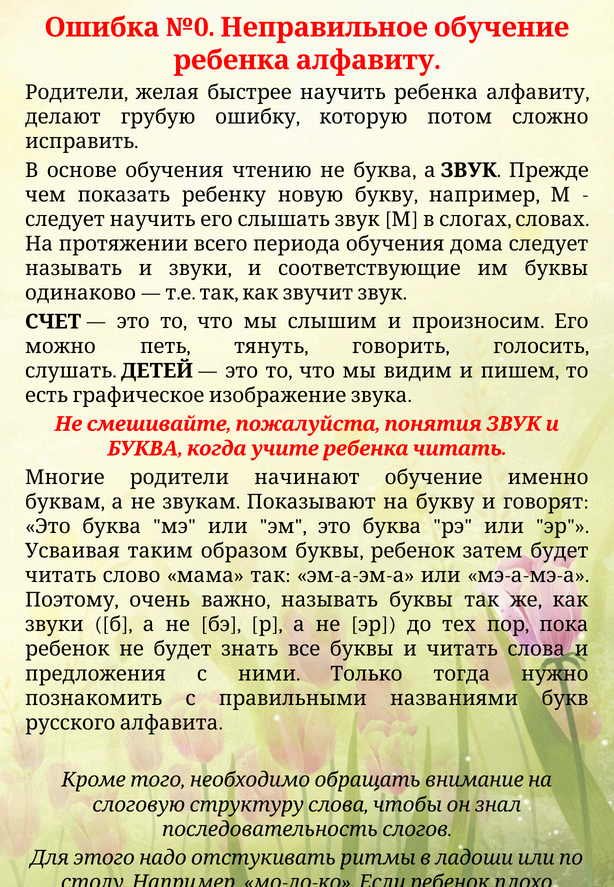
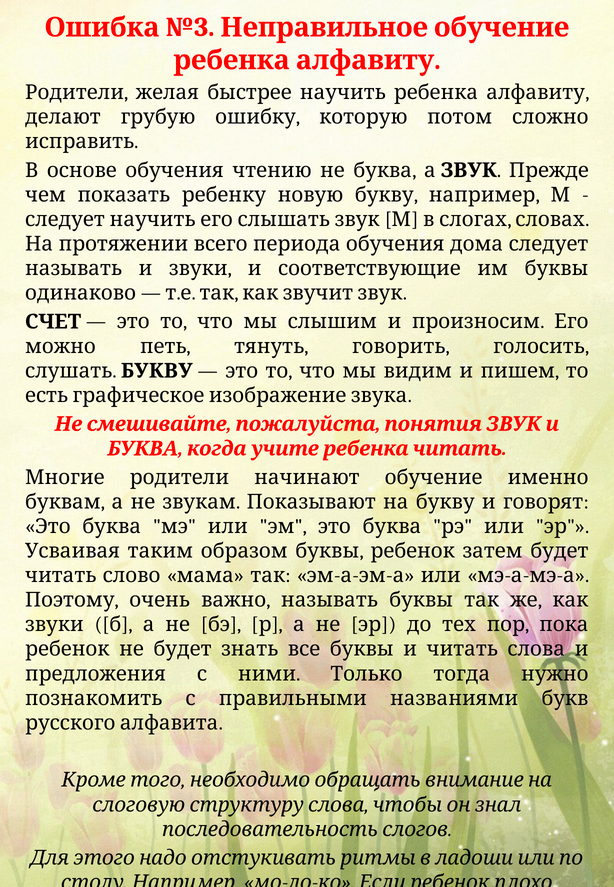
№0: №0 -> №3
слушать ДЕТЕЙ: ДЕТЕЙ -> БУКВУ
